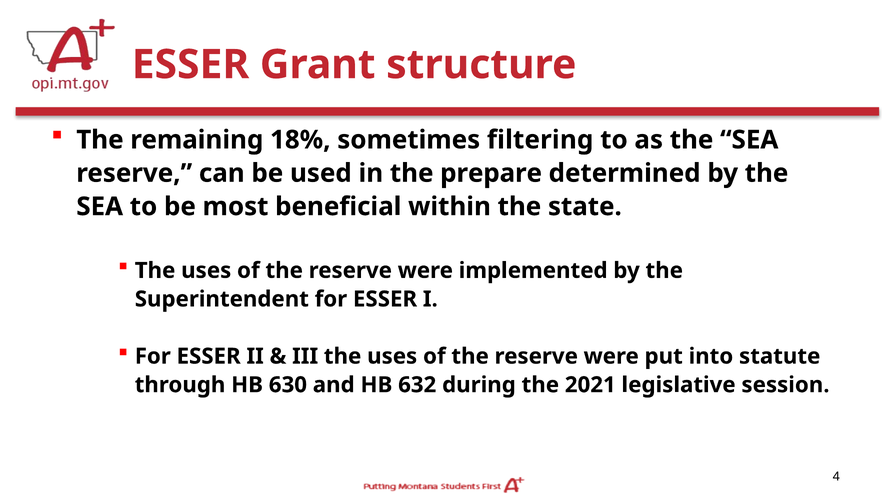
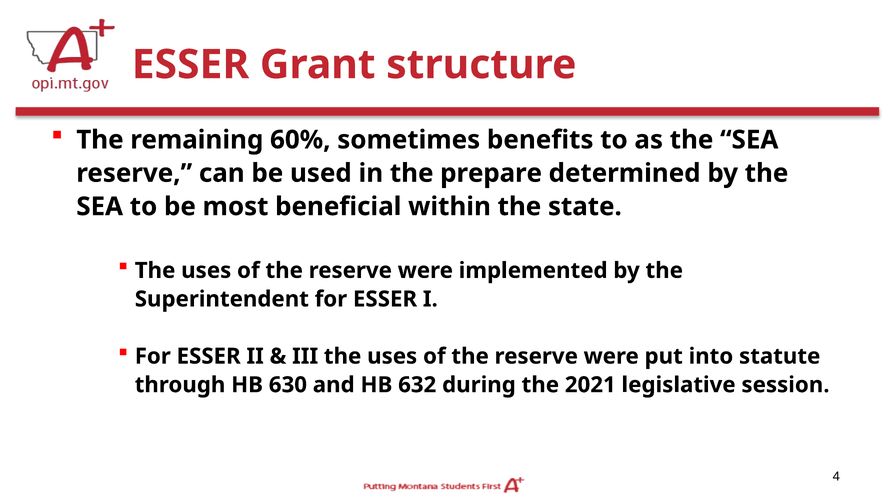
18%: 18% -> 60%
filtering: filtering -> benefits
